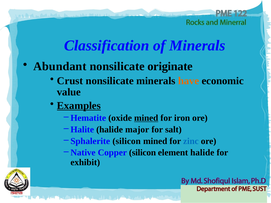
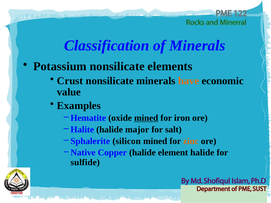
Abundant: Abundant -> Potassium
originate: originate -> elements
Examples underline: present -> none
zinc colour: blue -> orange
Copper silicon: silicon -> halide
exhibit: exhibit -> sulfide
